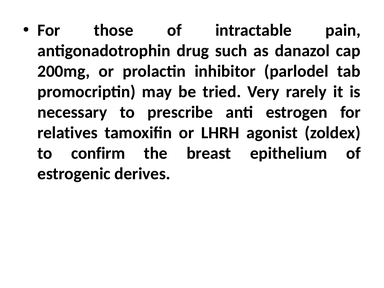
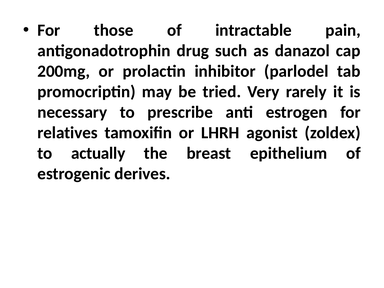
confirm: confirm -> actually
